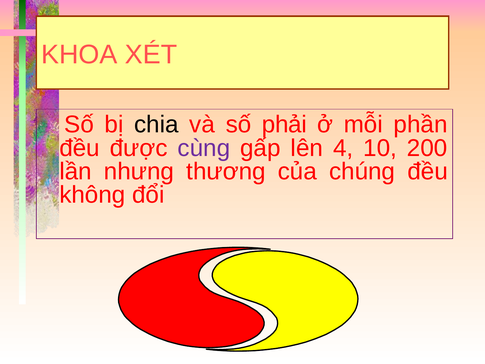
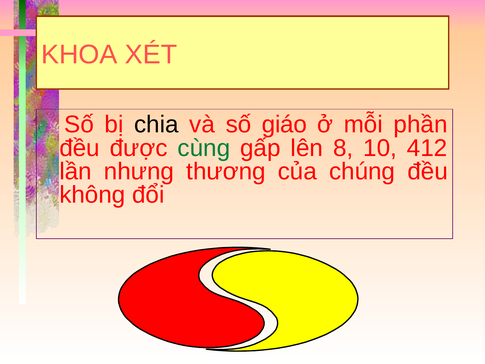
phải: phải -> giáo
cùng colour: purple -> green
4: 4 -> 8
200: 200 -> 412
